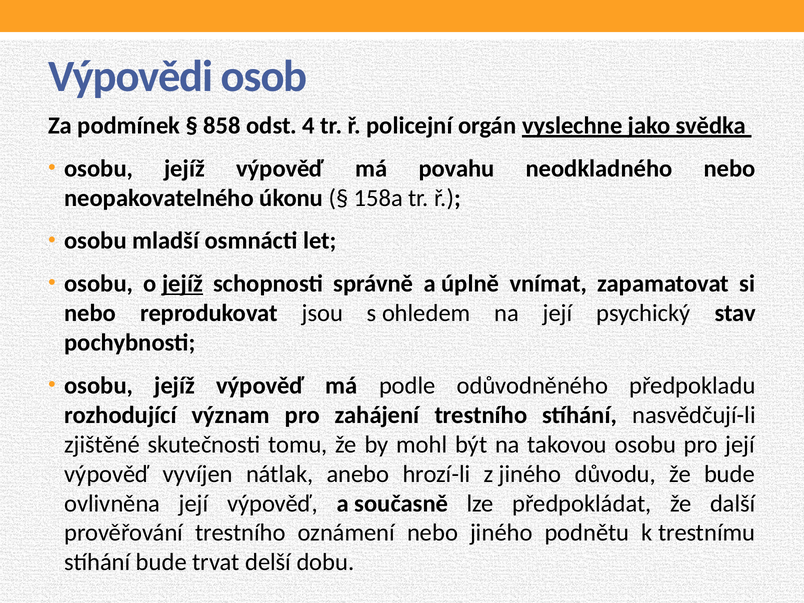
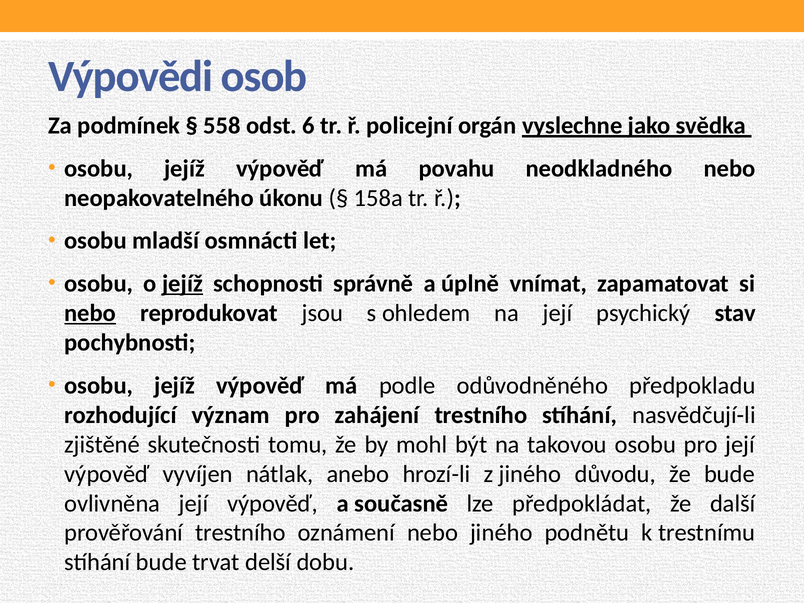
858: 858 -> 558
4: 4 -> 6
nebo at (90, 313) underline: none -> present
